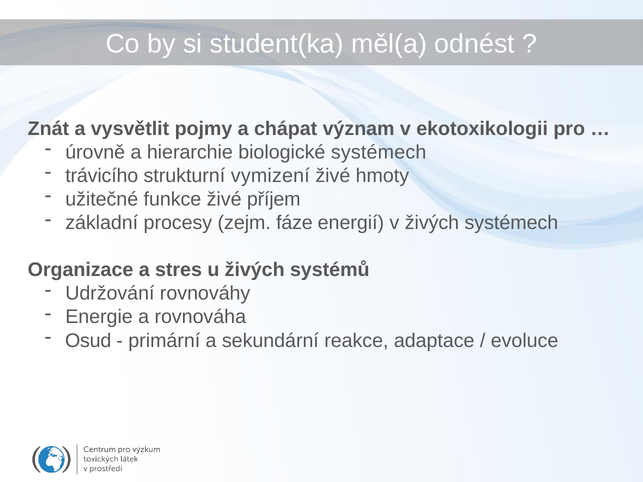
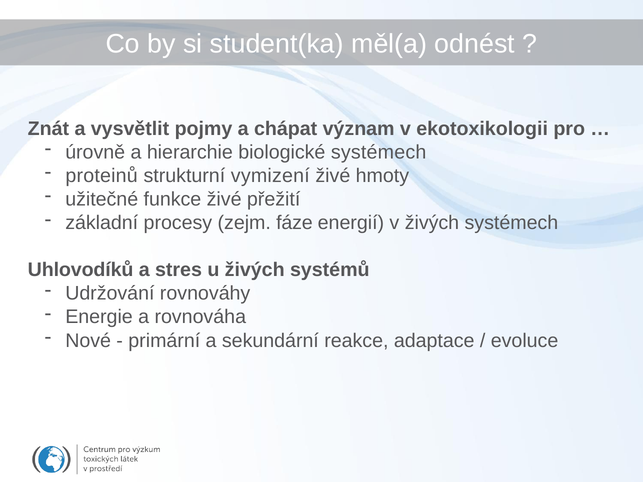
trávicího: trávicího -> proteinů
příjem: příjem -> přežití
Organizace: Organizace -> Uhlovodíků
Osud: Osud -> Nové
